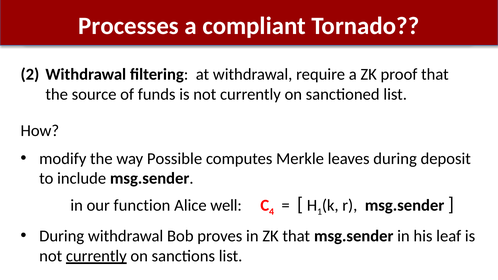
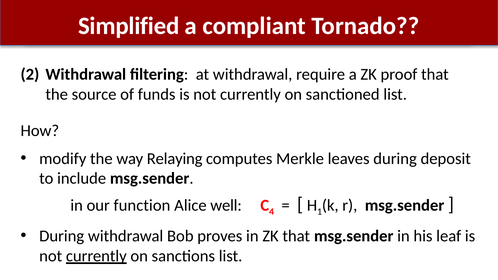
Processes: Processes -> Simplified
Possible: Possible -> Relaying
